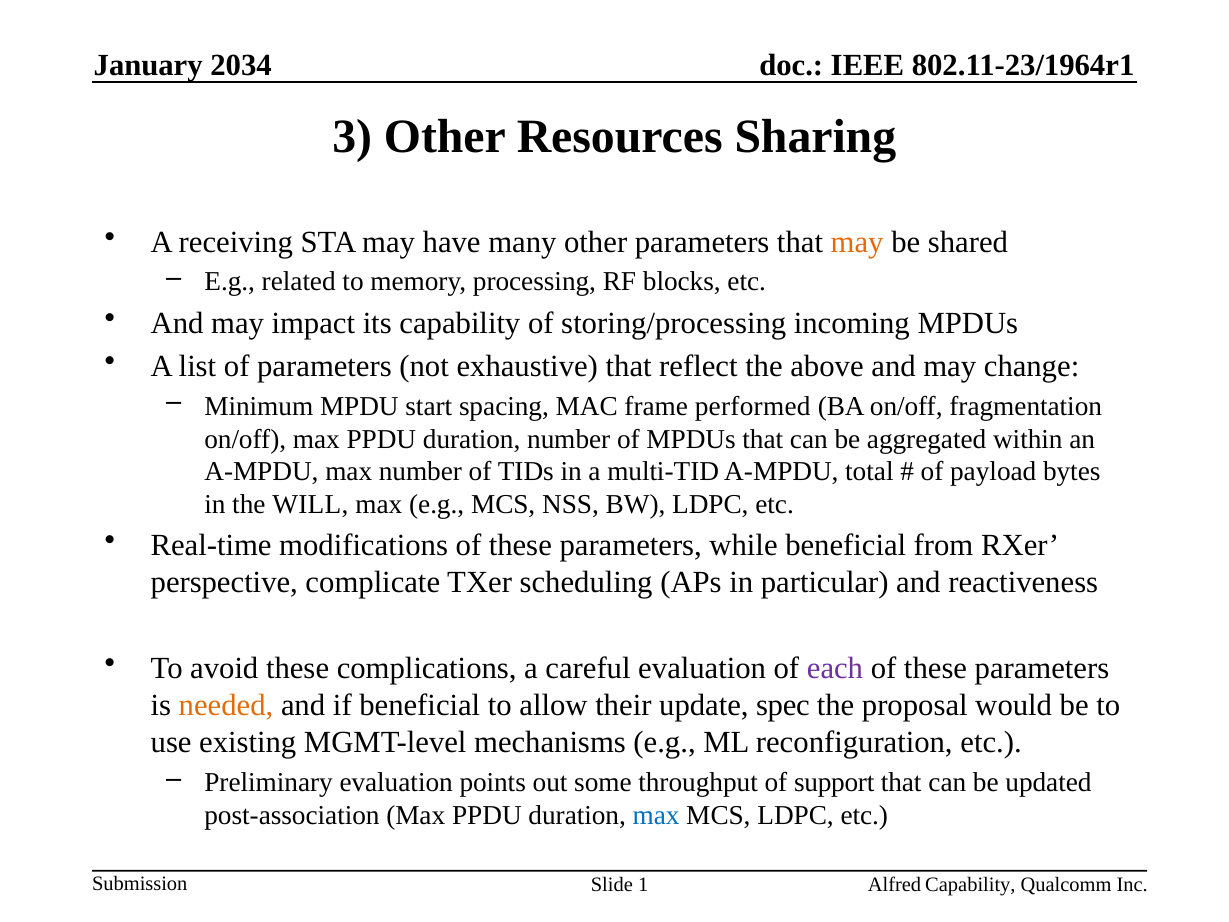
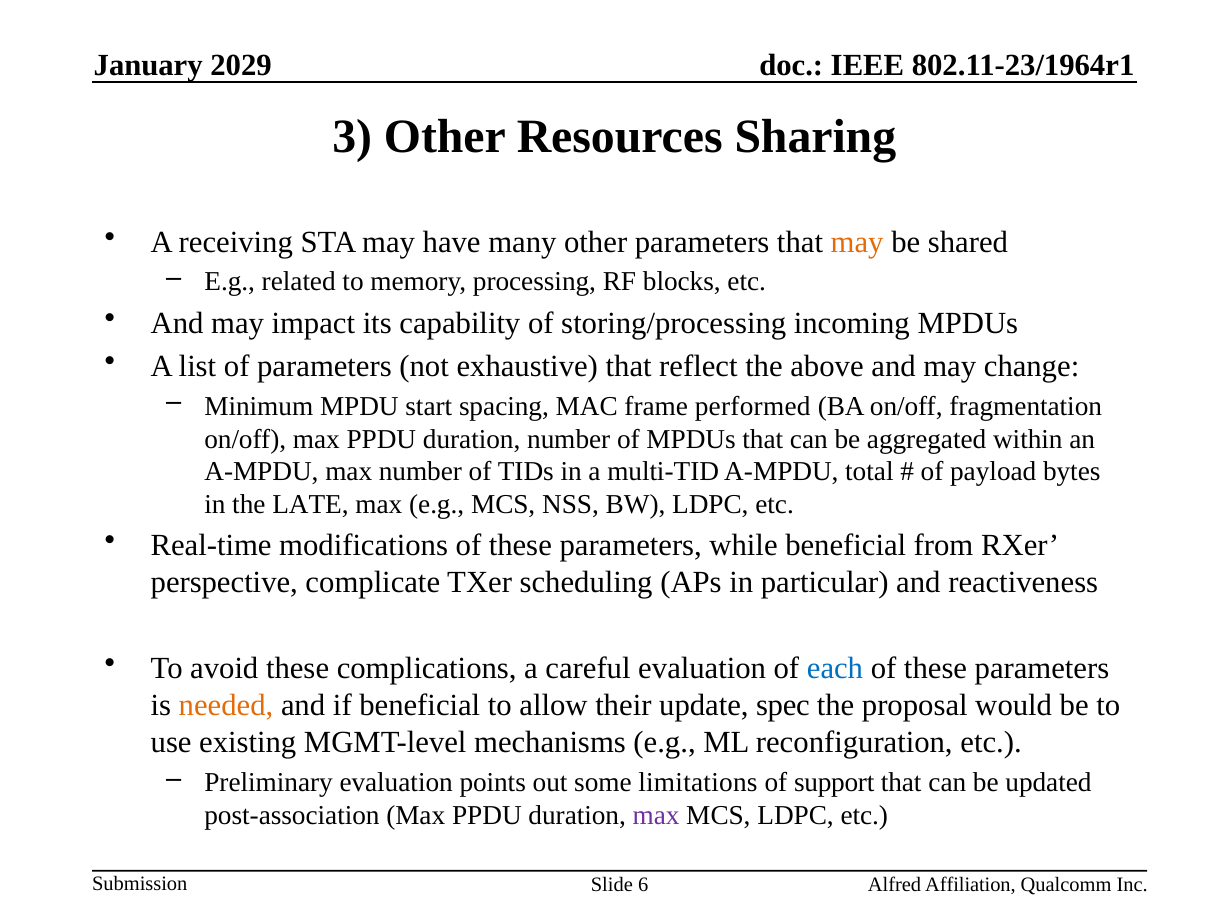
2034: 2034 -> 2029
WILL: WILL -> LATE
each colour: purple -> blue
throughput: throughput -> limitations
max at (656, 815) colour: blue -> purple
1: 1 -> 6
Alfred Capability: Capability -> Affiliation
